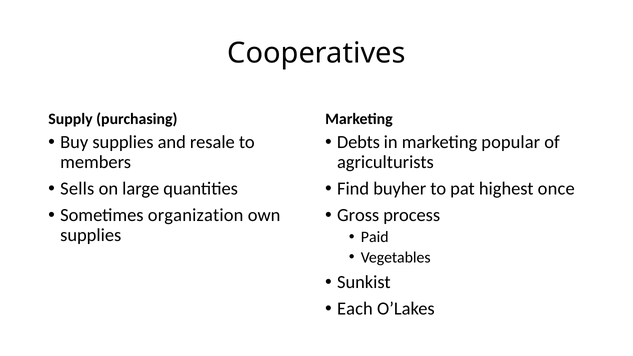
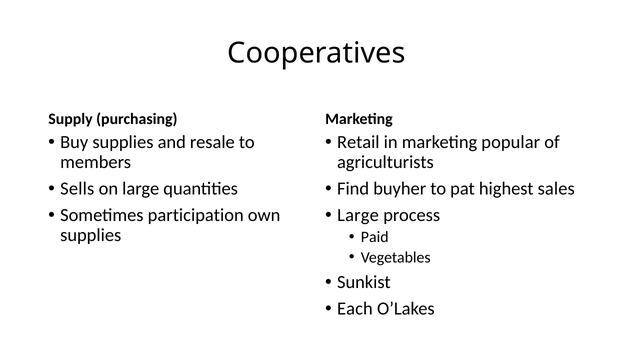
Debts: Debts -> Retail
once: once -> sales
Gross at (358, 215): Gross -> Large
organization: organization -> participation
